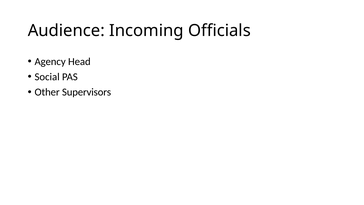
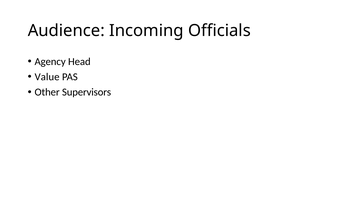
Social: Social -> Value
